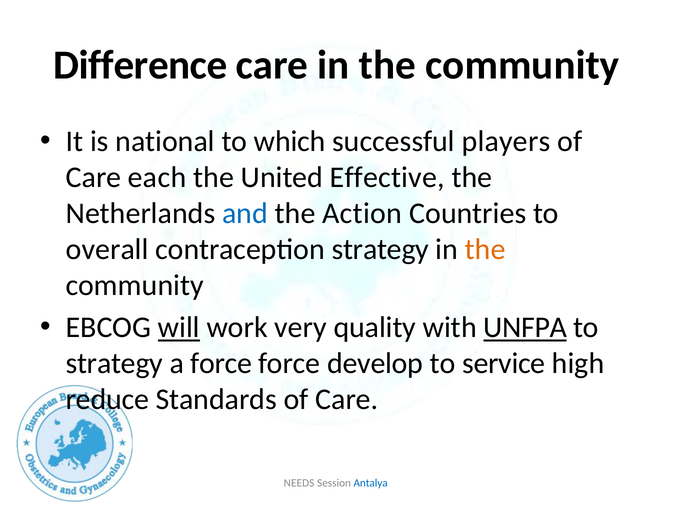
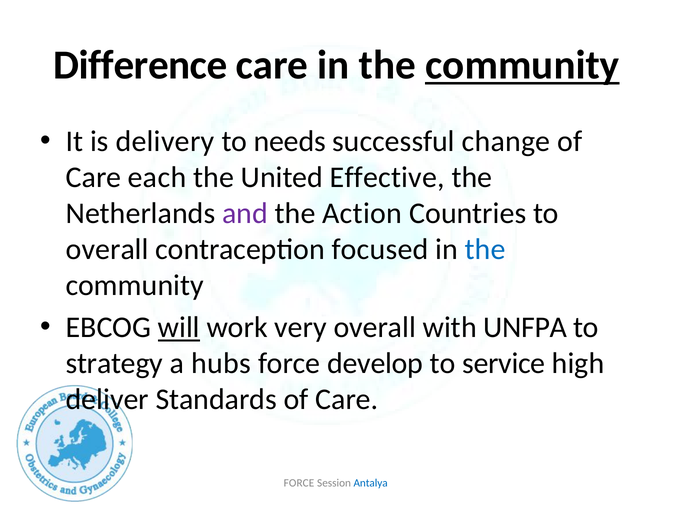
community at (522, 65) underline: none -> present
national: national -> delivery
which: which -> needs
players: players -> change
and colour: blue -> purple
contraception strategy: strategy -> focused
the at (485, 249) colour: orange -> blue
very quality: quality -> overall
UNFPA underline: present -> none
a force: force -> hubs
reduce: reduce -> deliver
NEEDS at (299, 483): NEEDS -> FORCE
